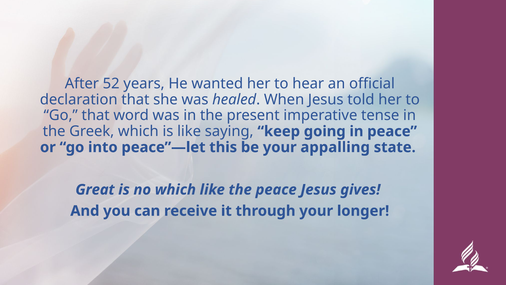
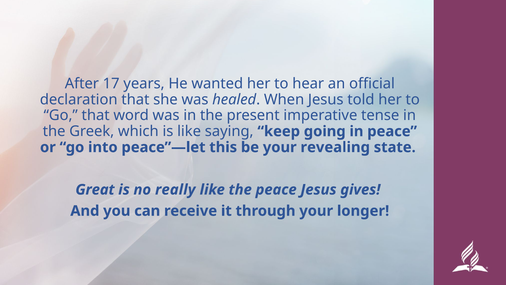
52: 52 -> 17
appalling: appalling -> revealing
no which: which -> really
